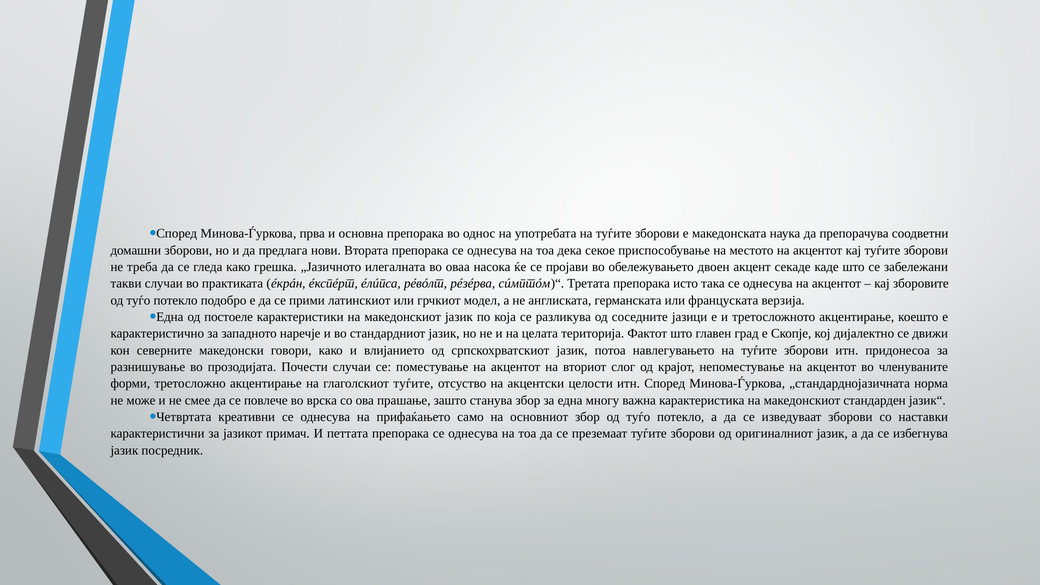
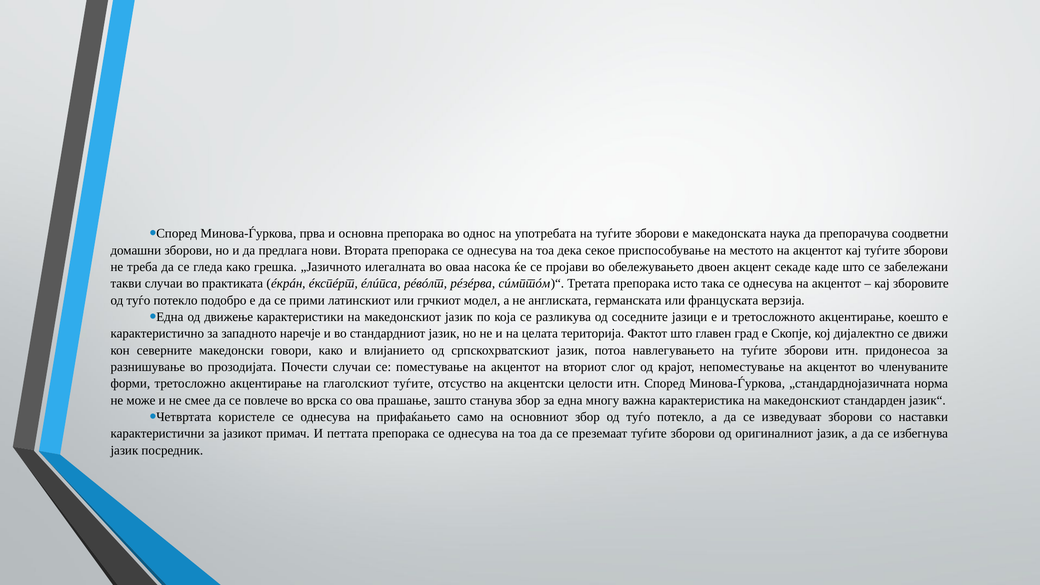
постоеле: постоеле -> движење
креативни: креативни -> користеле
